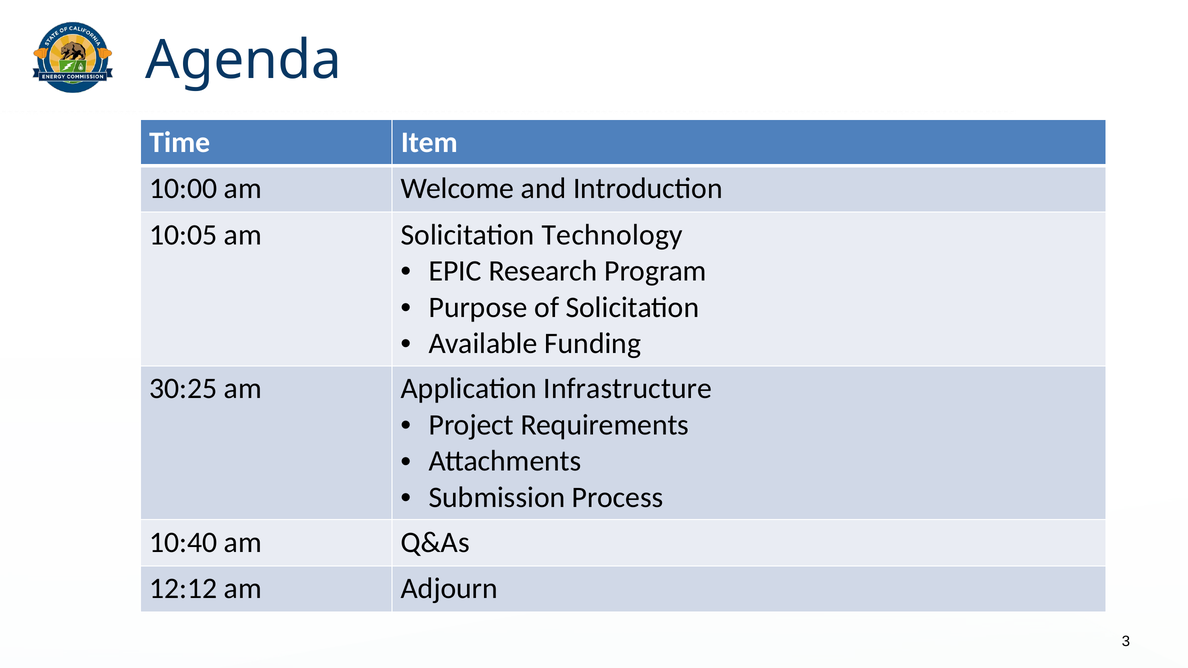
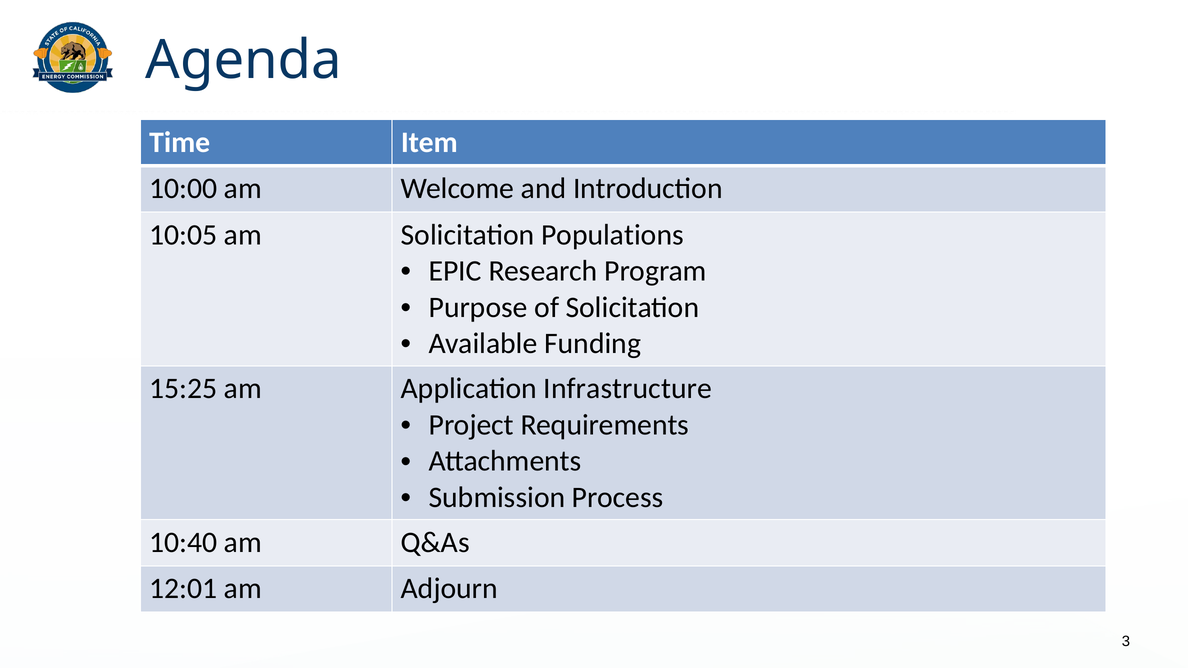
Technology: Technology -> Populations
30:25: 30:25 -> 15:25
12:12: 12:12 -> 12:01
